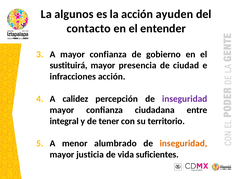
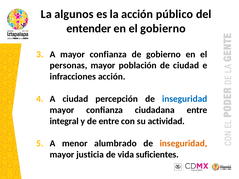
ayuden: ayuden -> público
contacto: contacto -> entender
el entender: entender -> gobierno
sustituirá: sustituirá -> personas
presencia: presencia -> población
A calidez: calidez -> ciudad
inseguridad at (185, 99) colour: purple -> blue
de tener: tener -> entre
territorio: territorio -> actividad
